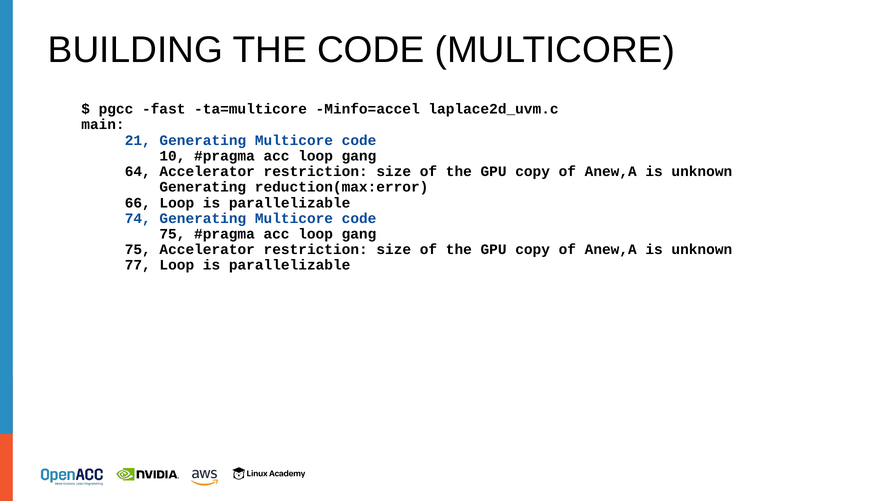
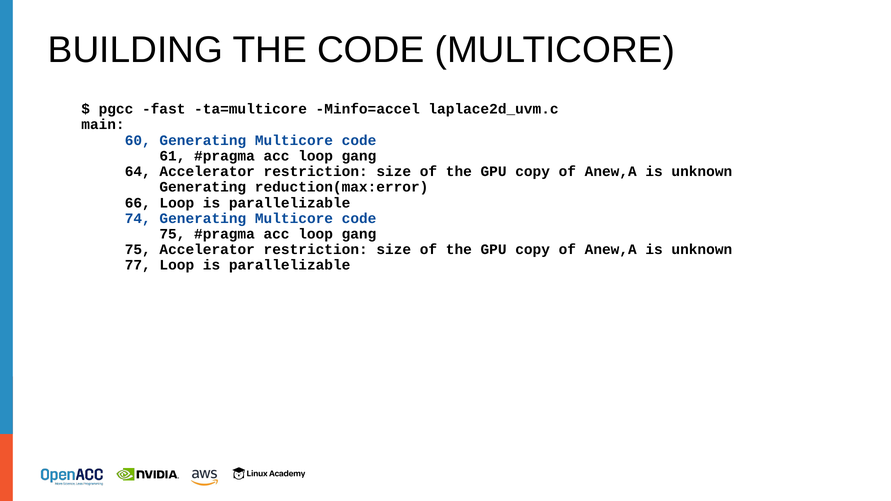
21: 21 -> 60
10: 10 -> 61
